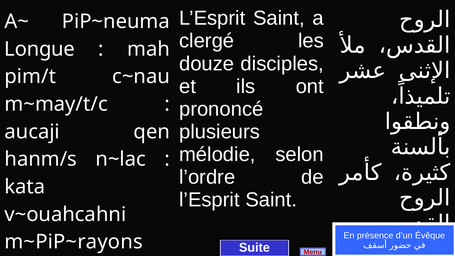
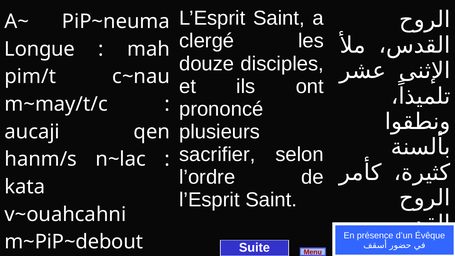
mélodie: mélodie -> sacrifier
m~PiP~rayons: m~PiP~rayons -> m~PiP~debout
